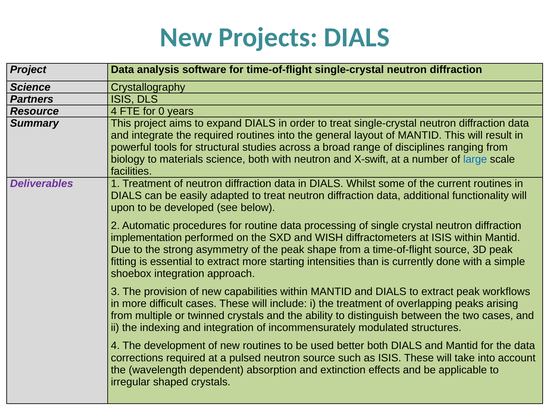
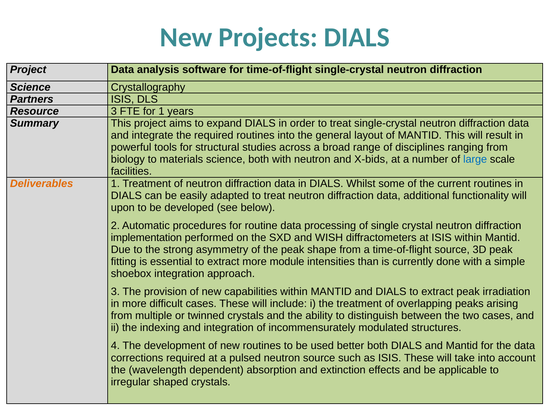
Resource 4: 4 -> 3
for 0: 0 -> 1
X-swift: X-swift -> X-bids
Deliverables colour: purple -> orange
starting: starting -> module
workflows: workflows -> irradiation
